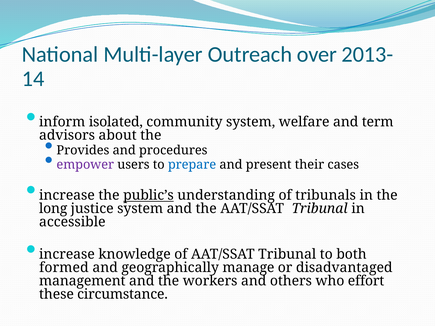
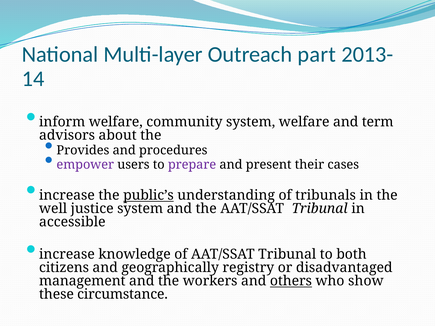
over: over -> part
inform isolated: isolated -> welfare
prepare colour: blue -> purple
long: long -> well
formed: formed -> citizens
manage: manage -> registry
others underline: none -> present
effort: effort -> show
